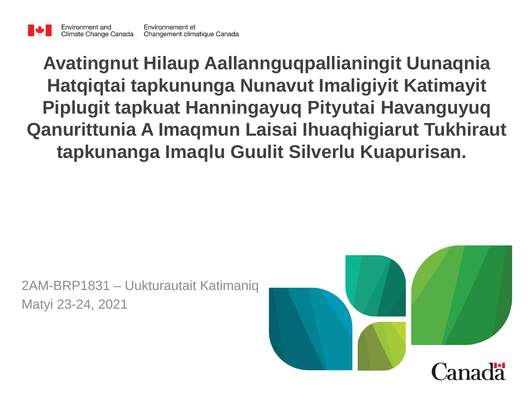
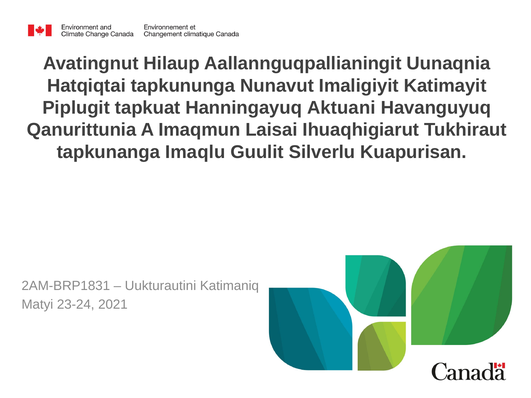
Pityutai: Pityutai -> Aktuani
Uukturautait: Uukturautait -> Uukturautini
